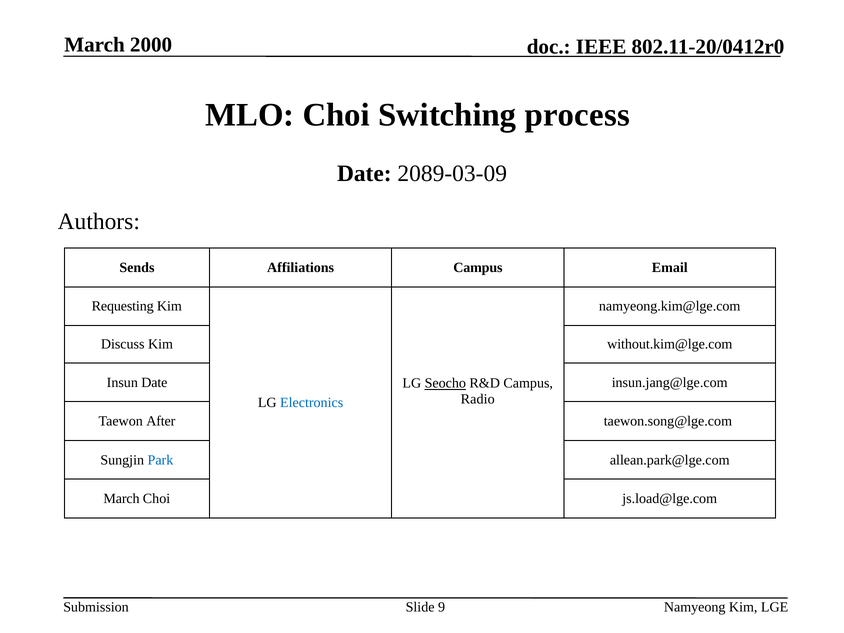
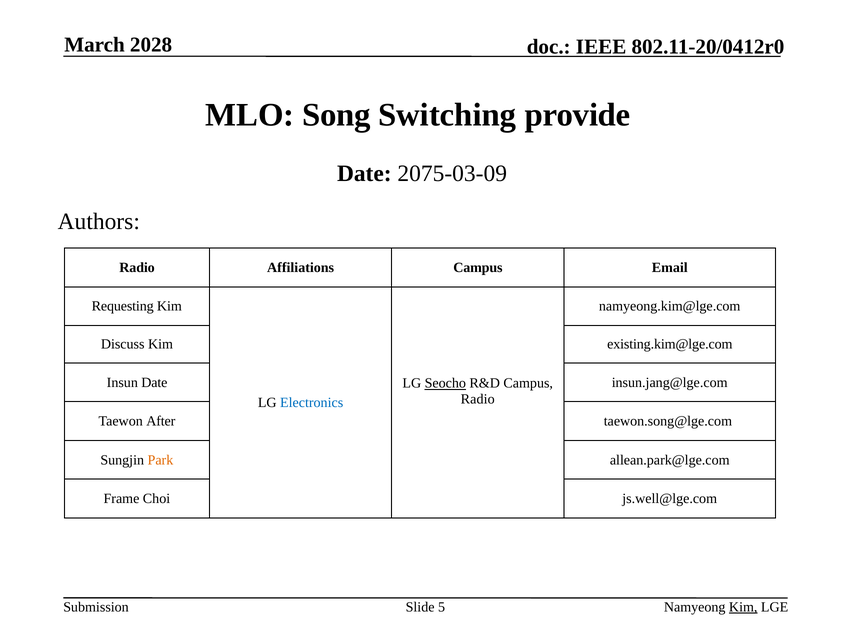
2000: 2000 -> 2028
MLO Choi: Choi -> Song
process: process -> provide
2089-03-09: 2089-03-09 -> 2075-03-09
Sends at (137, 268): Sends -> Radio
without.kim@lge.com: without.kim@lge.com -> existing.kim@lge.com
Park colour: blue -> orange
March at (122, 499): March -> Frame
js.load@lge.com: js.load@lge.com -> js.well@lge.com
9: 9 -> 5
Kim at (743, 607) underline: none -> present
